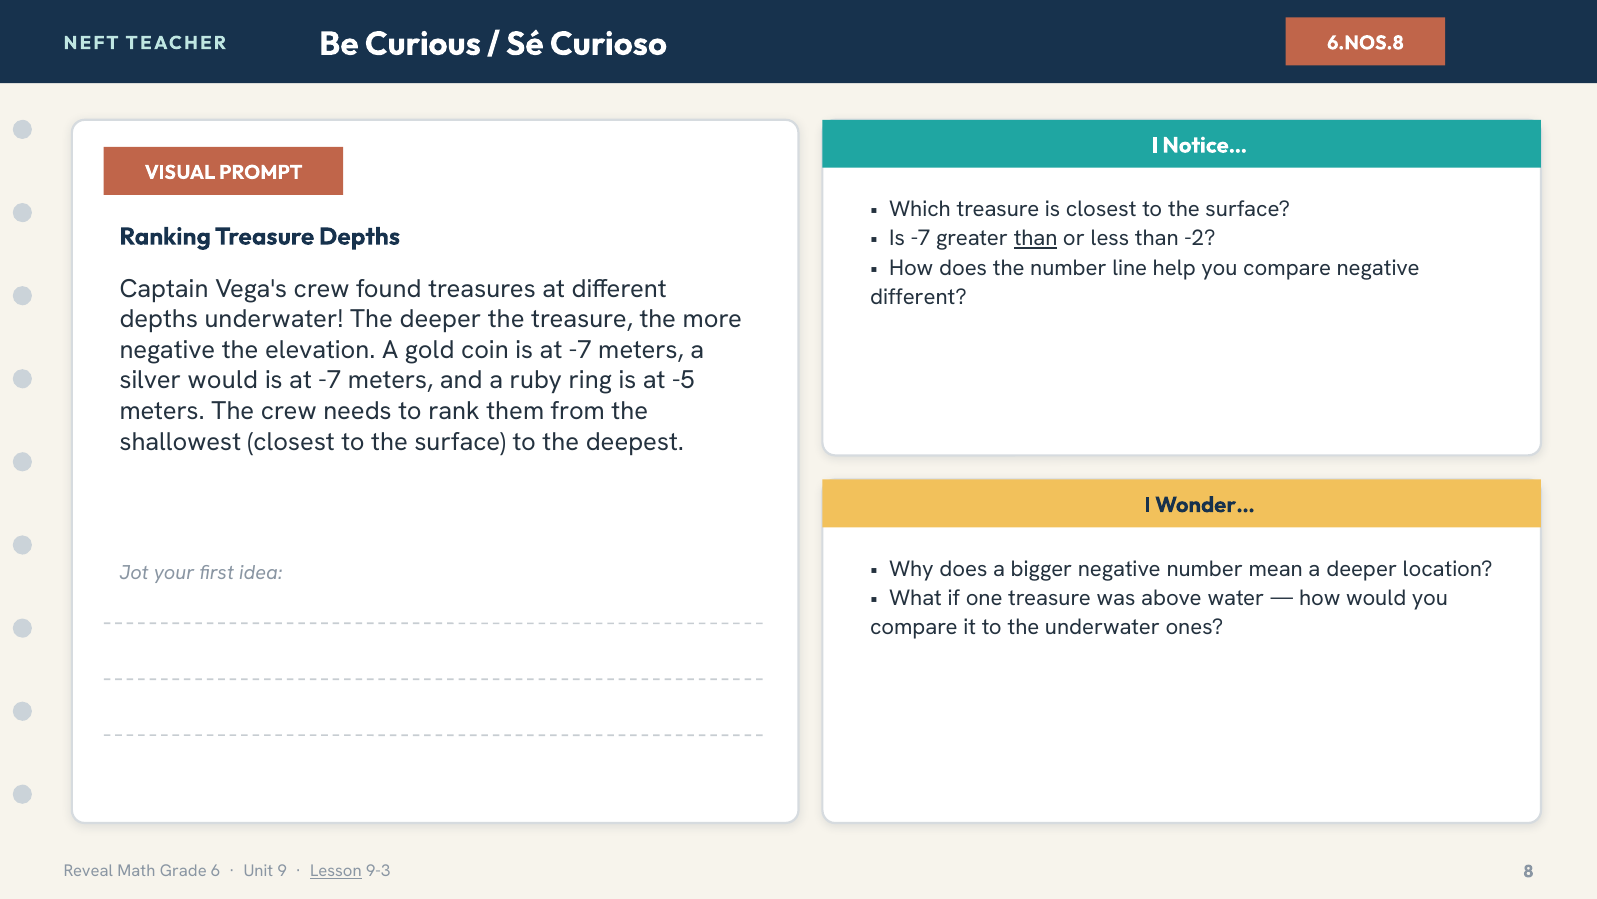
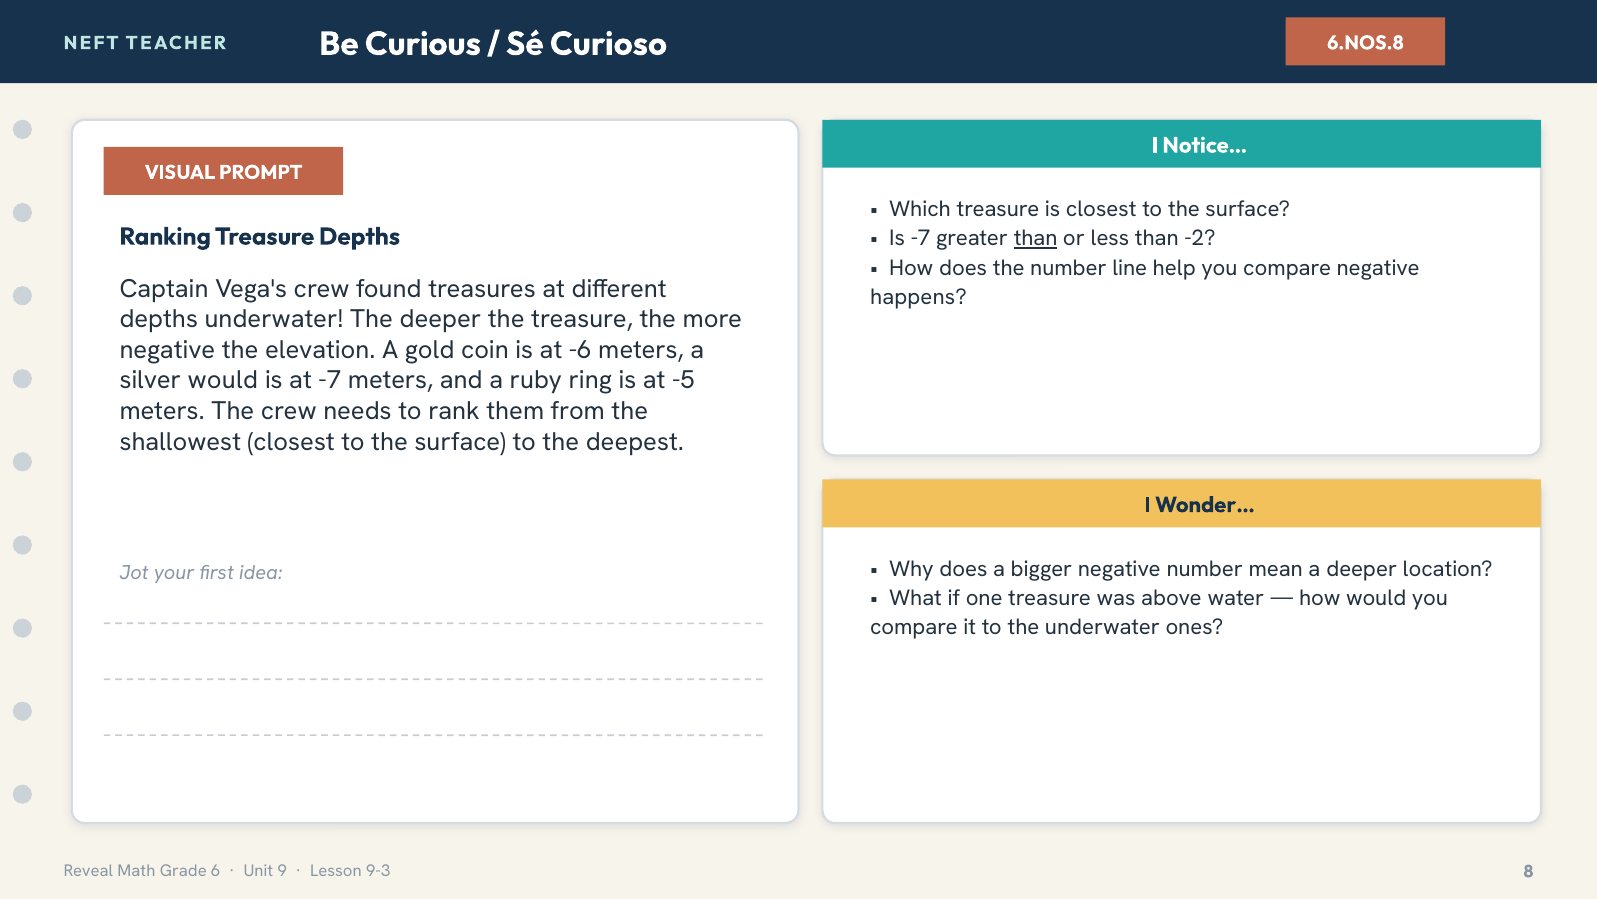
different at (918, 297): different -> happens
coin is at -7: -7 -> -6
Lesson underline: present -> none
